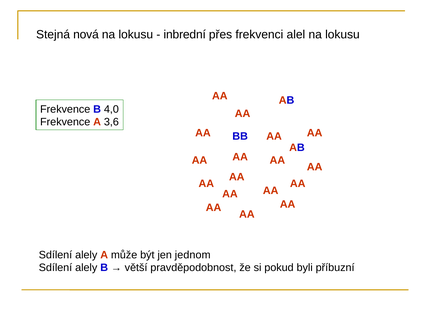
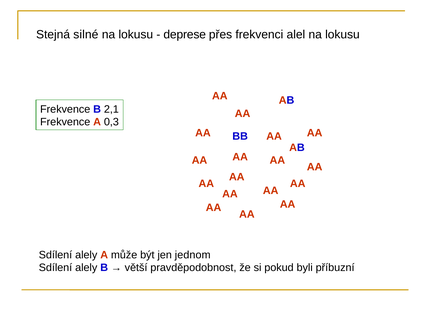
nová: nová -> silné
inbrední: inbrední -> deprese
4,0: 4,0 -> 2,1
3,6: 3,6 -> 0,3
